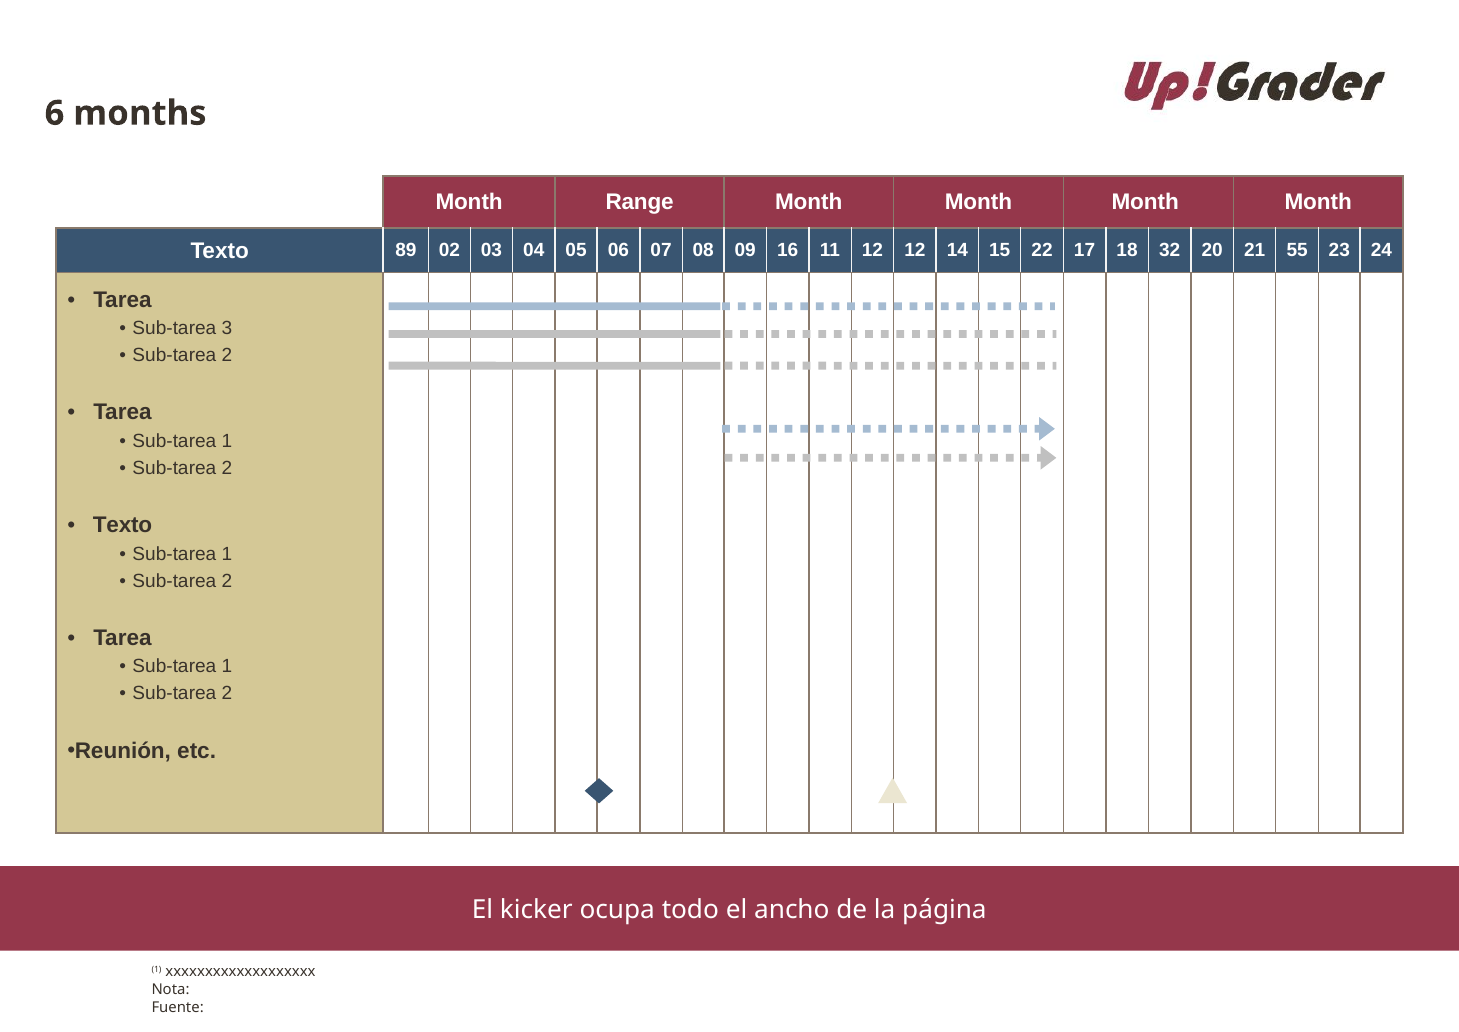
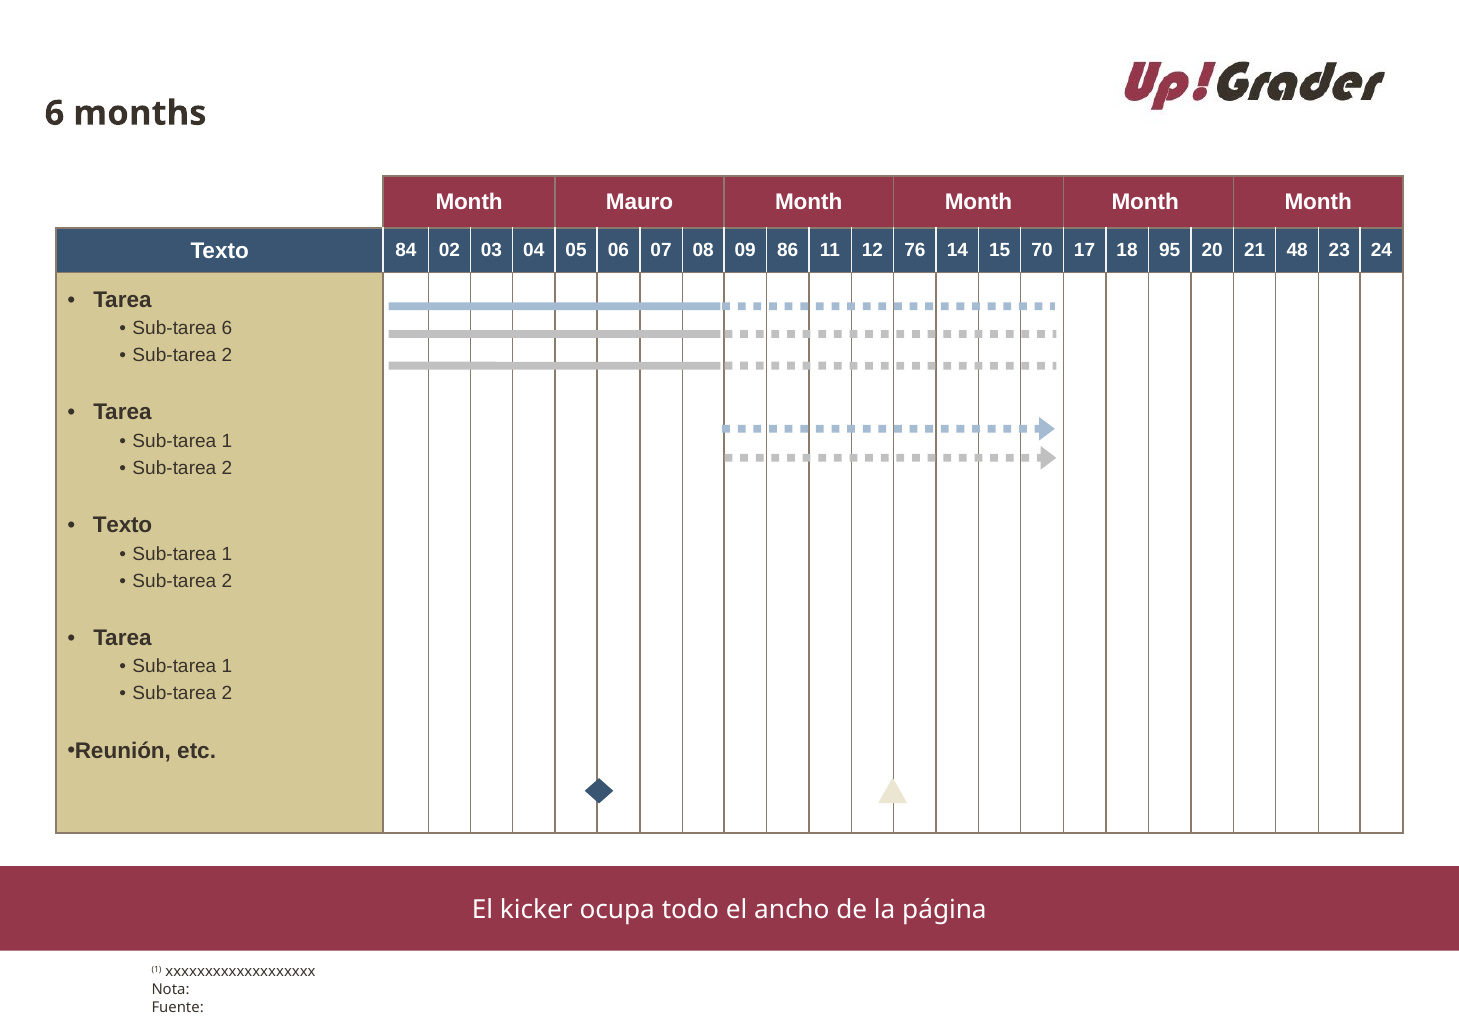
Range: Range -> Mauro
89: 89 -> 84
16: 16 -> 86
12 12: 12 -> 76
22: 22 -> 70
32: 32 -> 95
55: 55 -> 48
Sub-tarea 3: 3 -> 6
